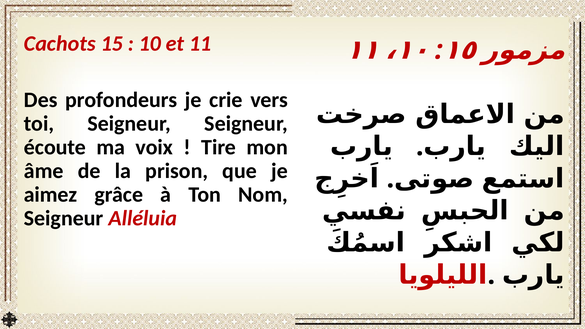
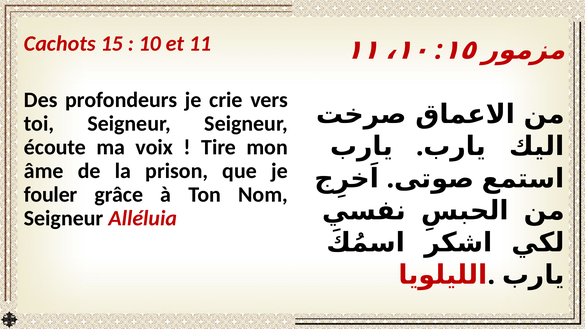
aimez: aimez -> fouler
